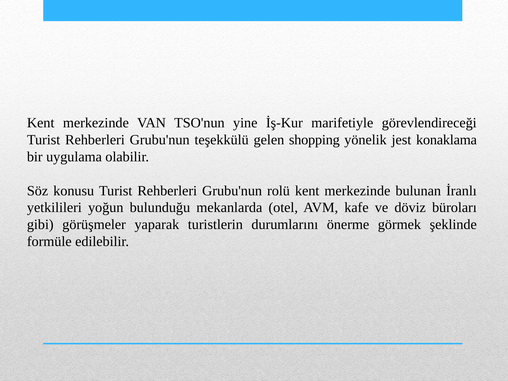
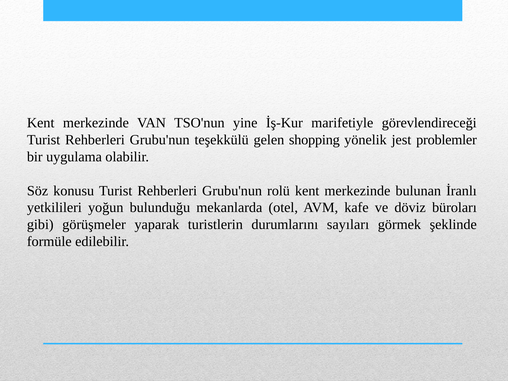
konaklama: konaklama -> problemler
önerme: önerme -> sayıları
